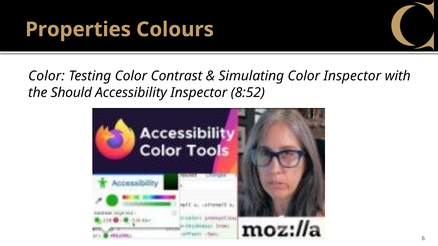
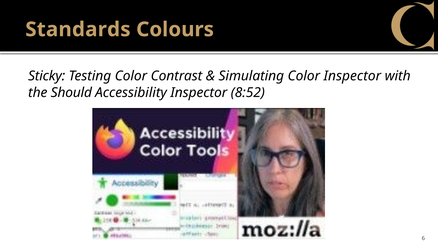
Properties: Properties -> Standards
Color at (47, 76): Color -> Sticky
